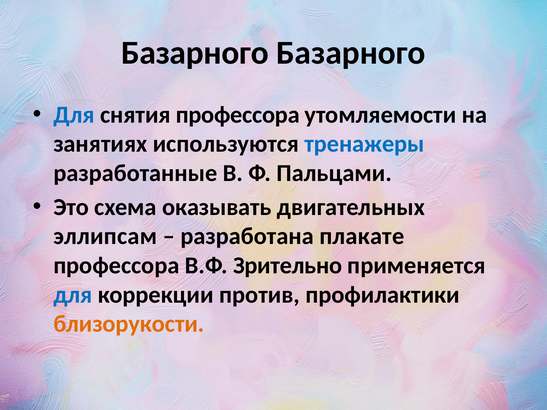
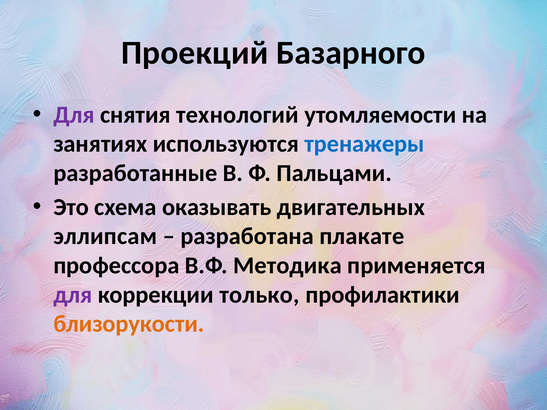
Базарного at (195, 53): Базарного -> Проекций
Для at (74, 115) colour: blue -> purple
снятия профессора: профессора -> технологий
Зрительно: Зрительно -> Методика
для at (73, 295) colour: blue -> purple
против: против -> только
